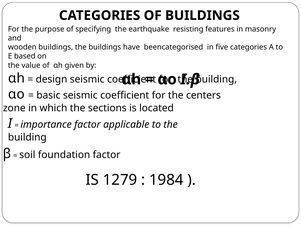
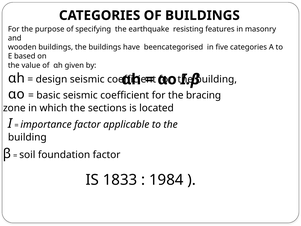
centers: centers -> bracing
1279: 1279 -> 1833
